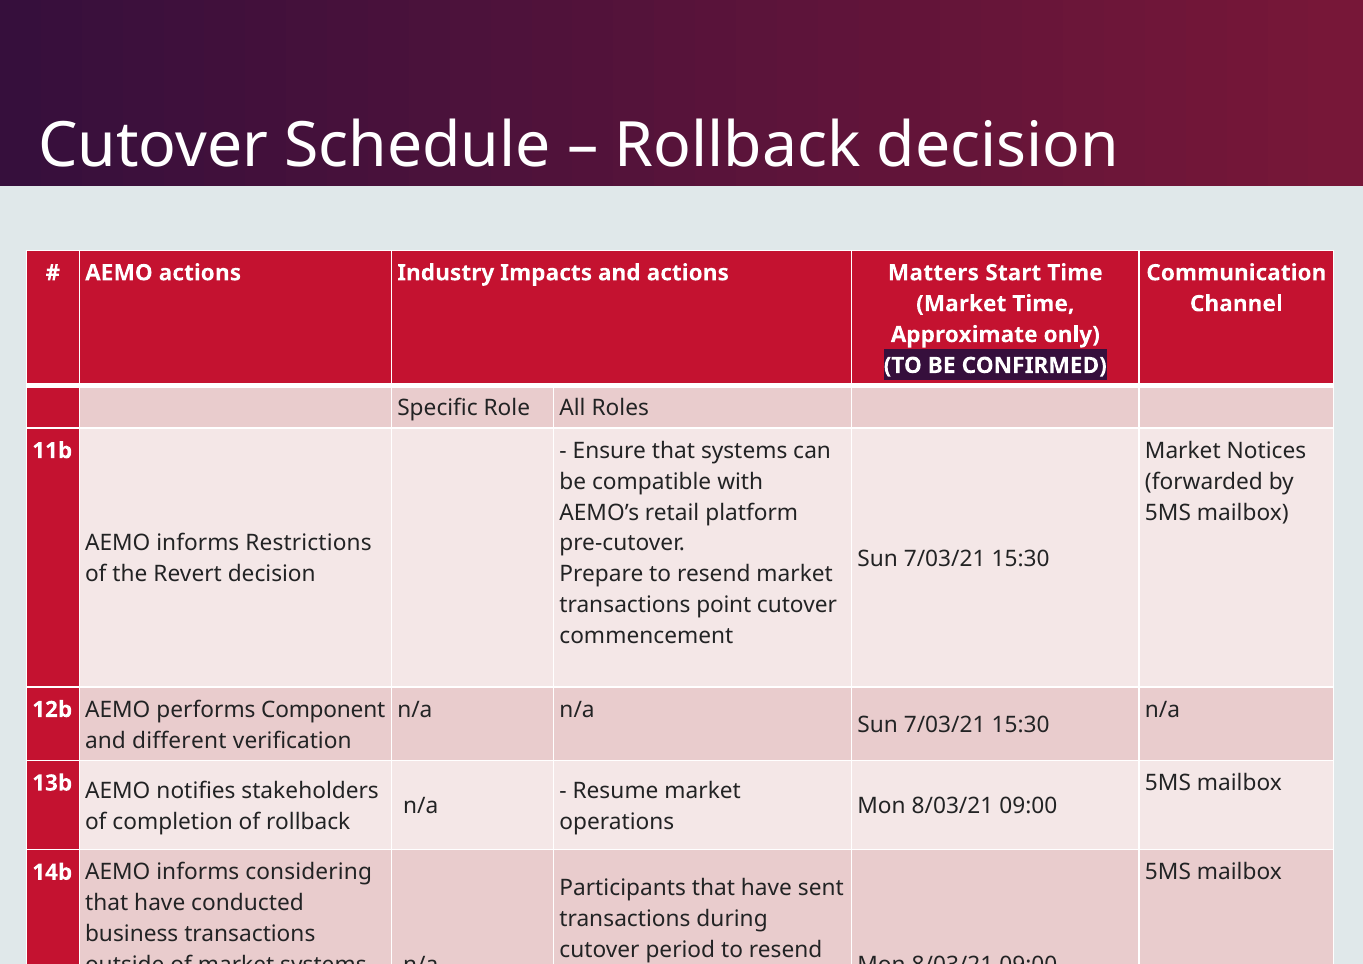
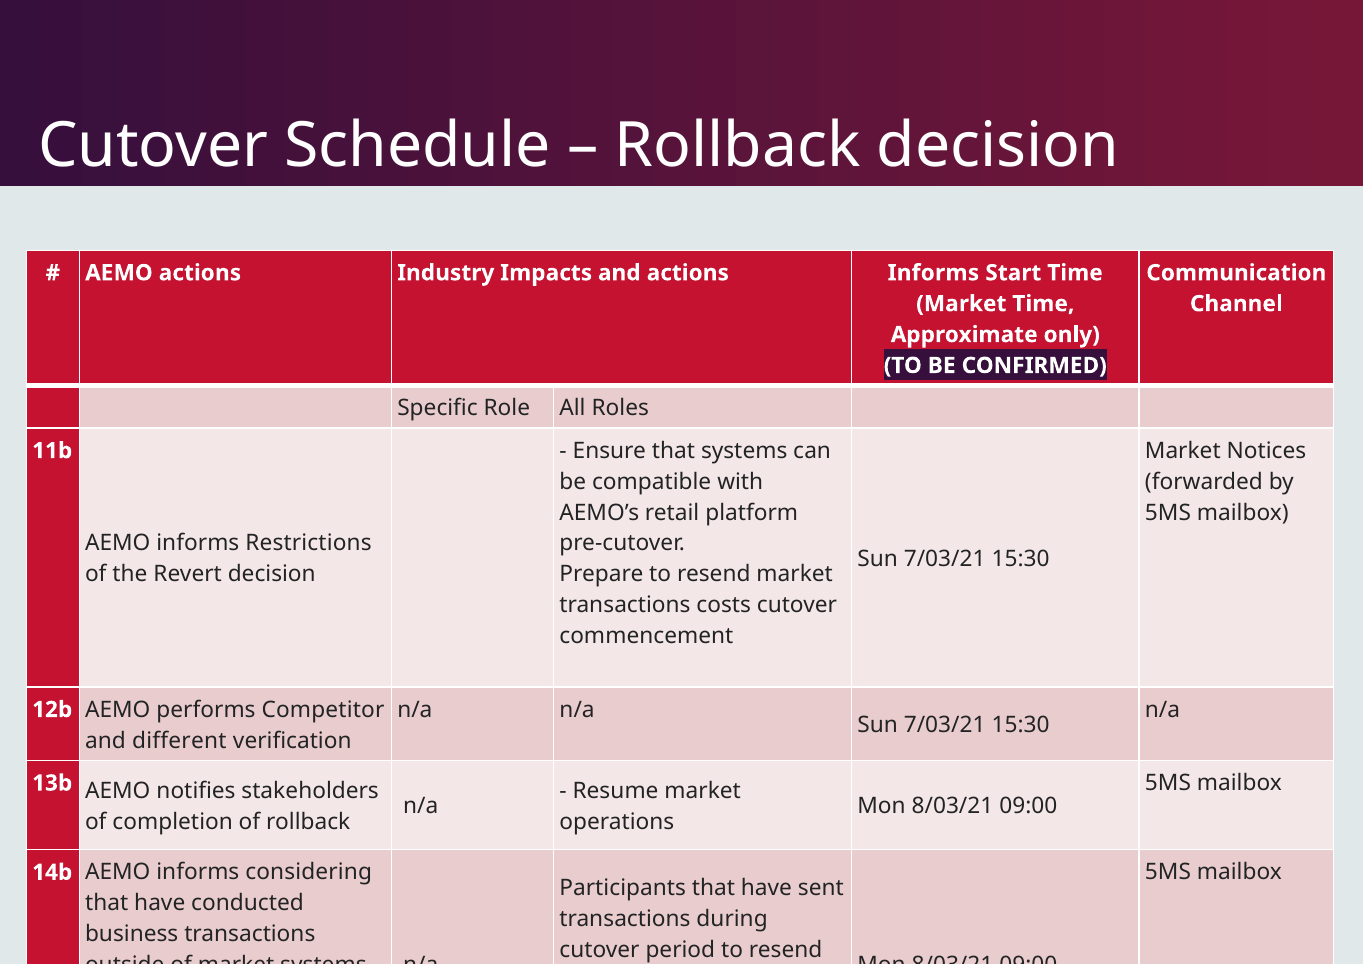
actions Matters: Matters -> Informs
point: point -> costs
Component: Component -> Competitor
